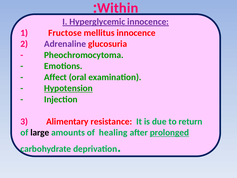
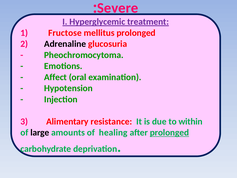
Within: Within -> Severe
Hyperglycemic innocence: innocence -> treatment
mellitus innocence: innocence -> prolonged
Adrenaline colour: purple -> black
Hypotension underline: present -> none
return: return -> within
